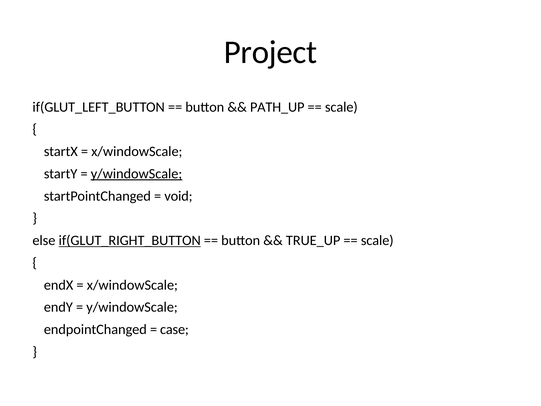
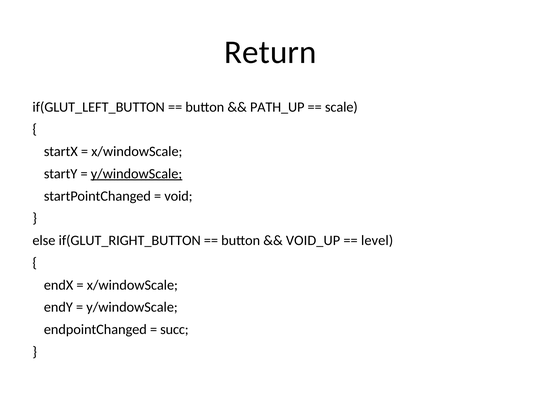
Project: Project -> Return
if(GLUT_RIGHT_BUTTON underline: present -> none
TRUE_UP: TRUE_UP -> VOID_UP
scale at (377, 240): scale -> level
case: case -> succ
